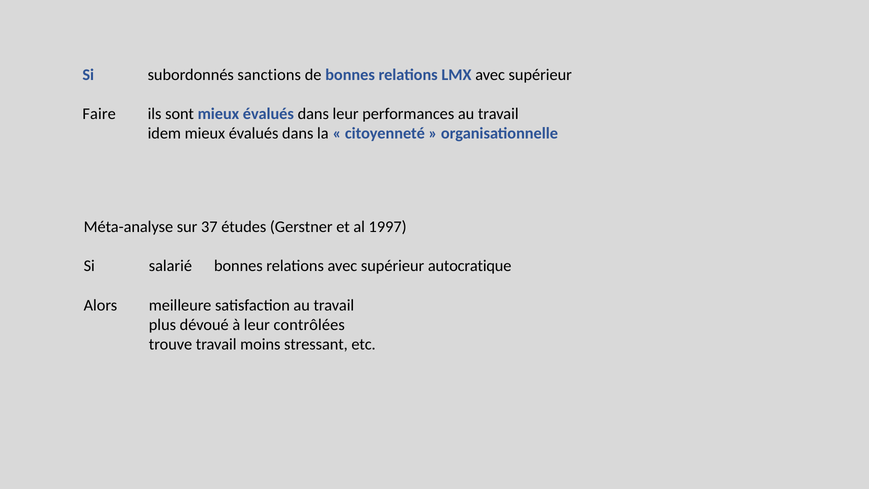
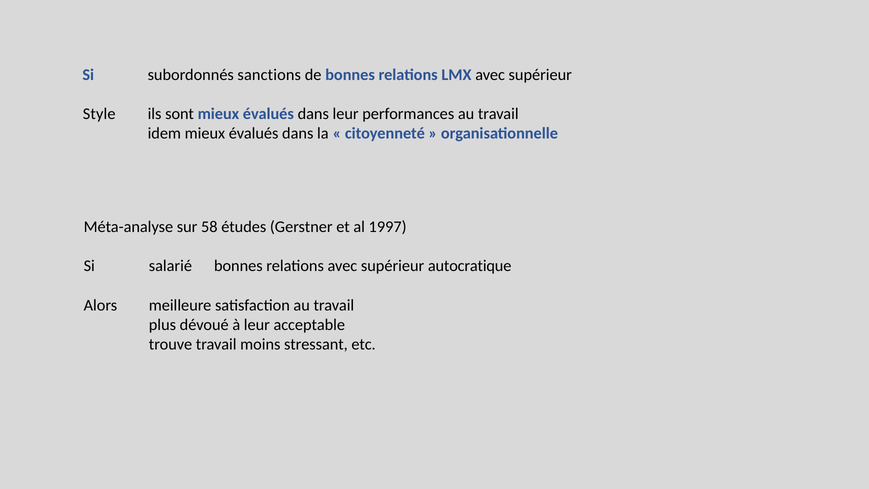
Faire: Faire -> Style
37: 37 -> 58
contrôlées: contrôlées -> acceptable
